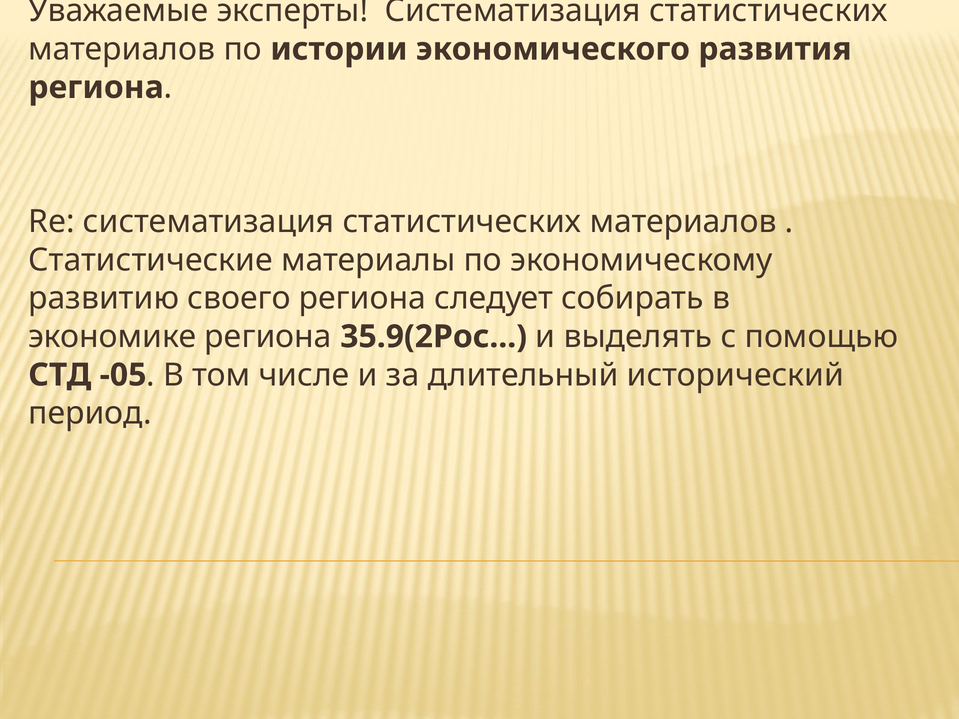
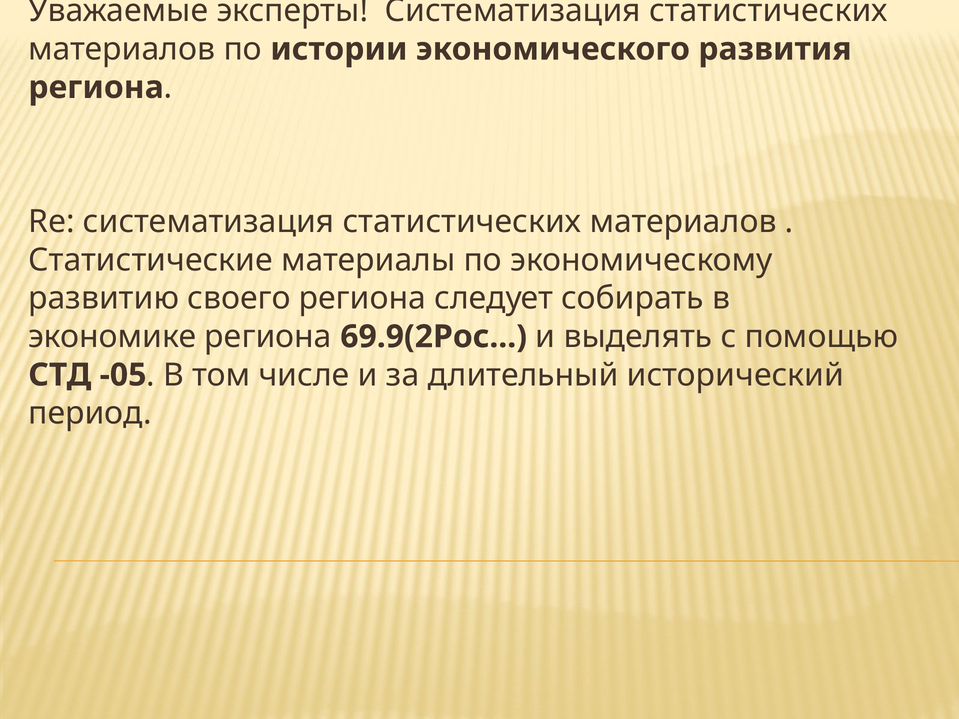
35.9(2Рос: 35.9(2Рос -> 69.9(2Рос
